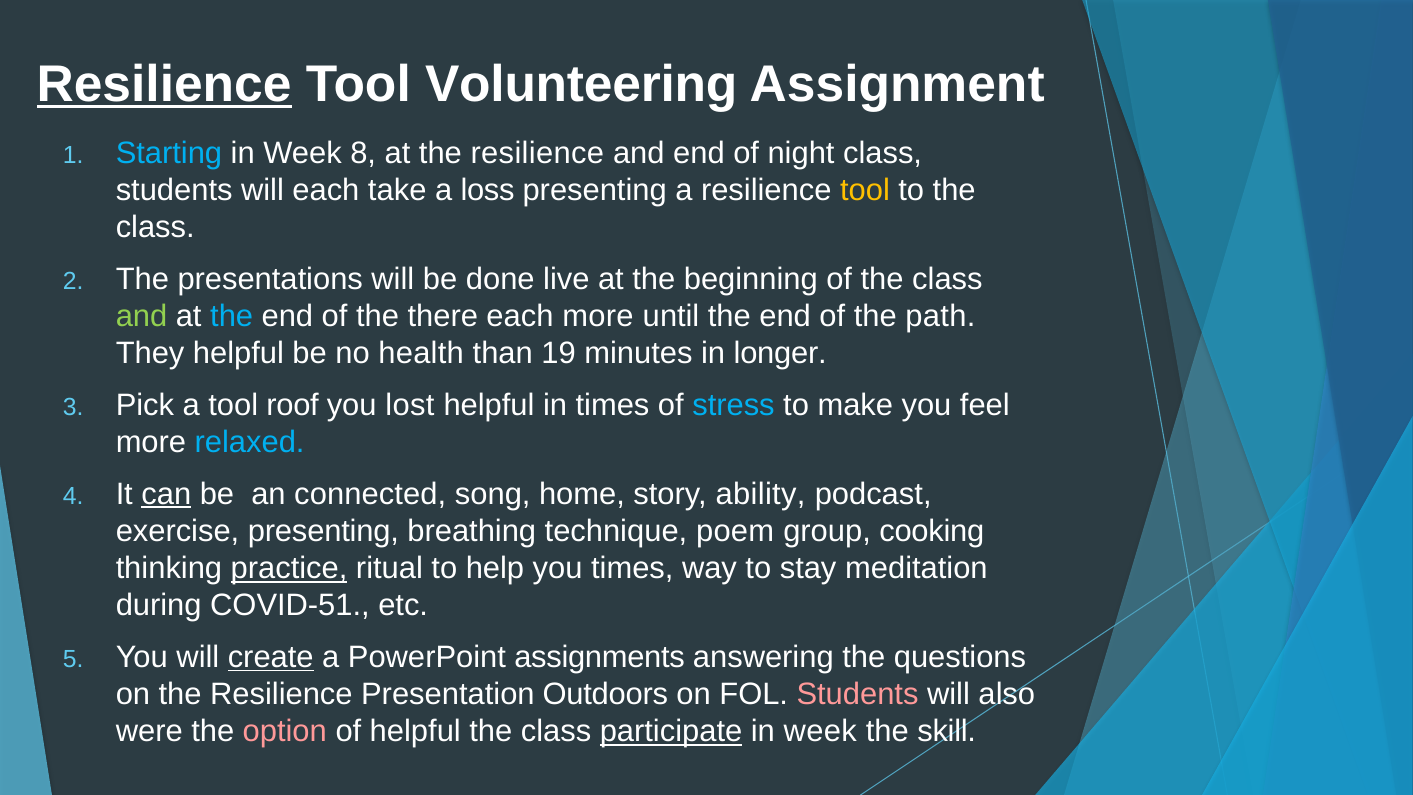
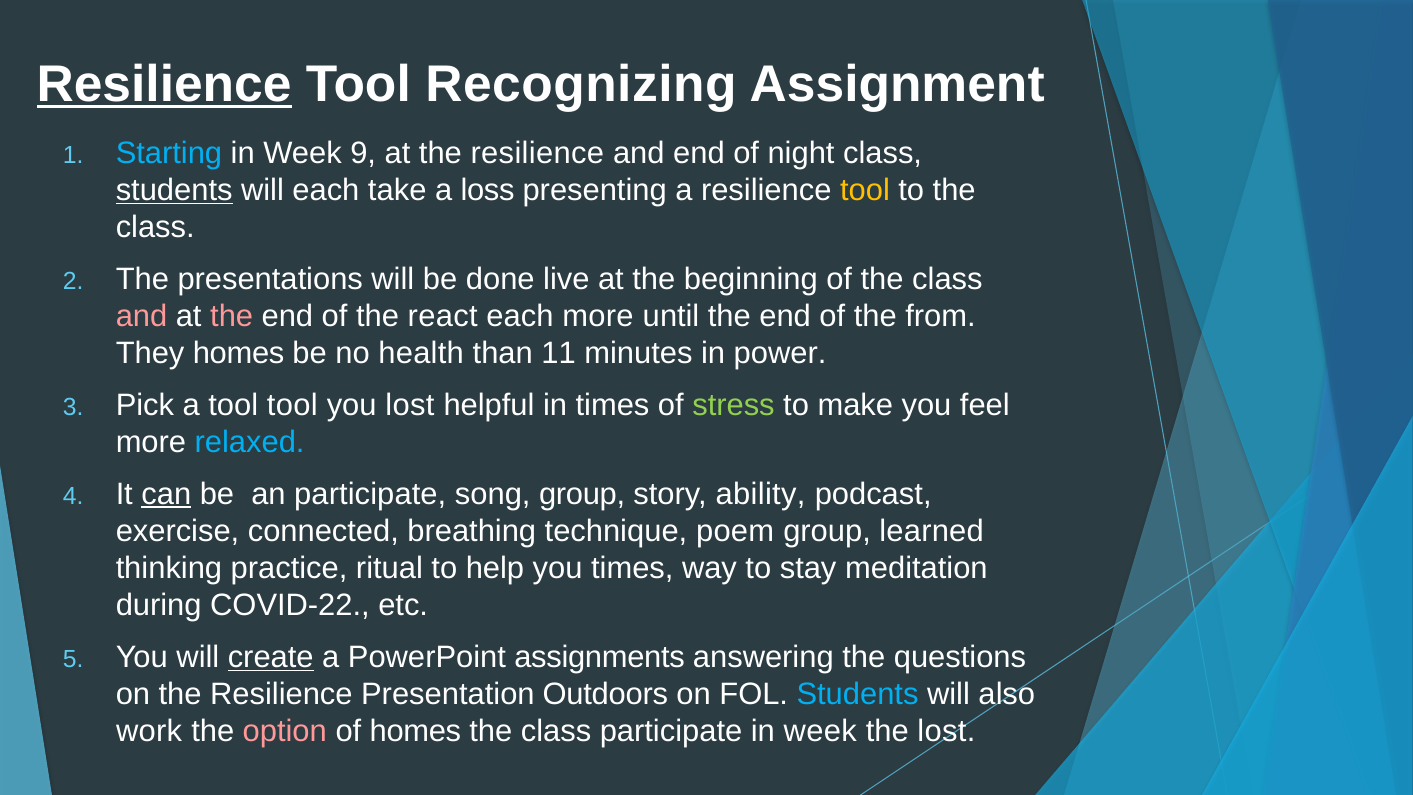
Volunteering: Volunteering -> Recognizing
8: 8 -> 9
students at (174, 190) underline: none -> present
and at (142, 316) colour: light green -> pink
the at (232, 316) colour: light blue -> pink
there: there -> react
path: path -> from
They helpful: helpful -> homes
19: 19 -> 11
longer: longer -> power
tool roof: roof -> tool
stress colour: light blue -> light green
an connected: connected -> participate
song home: home -> group
exercise presenting: presenting -> connected
cooking: cooking -> learned
practice underline: present -> none
COVID-51: COVID-51 -> COVID-22
Students at (858, 694) colour: pink -> light blue
were: were -> work
of helpful: helpful -> homes
participate at (671, 731) underline: present -> none
the skill: skill -> lost
